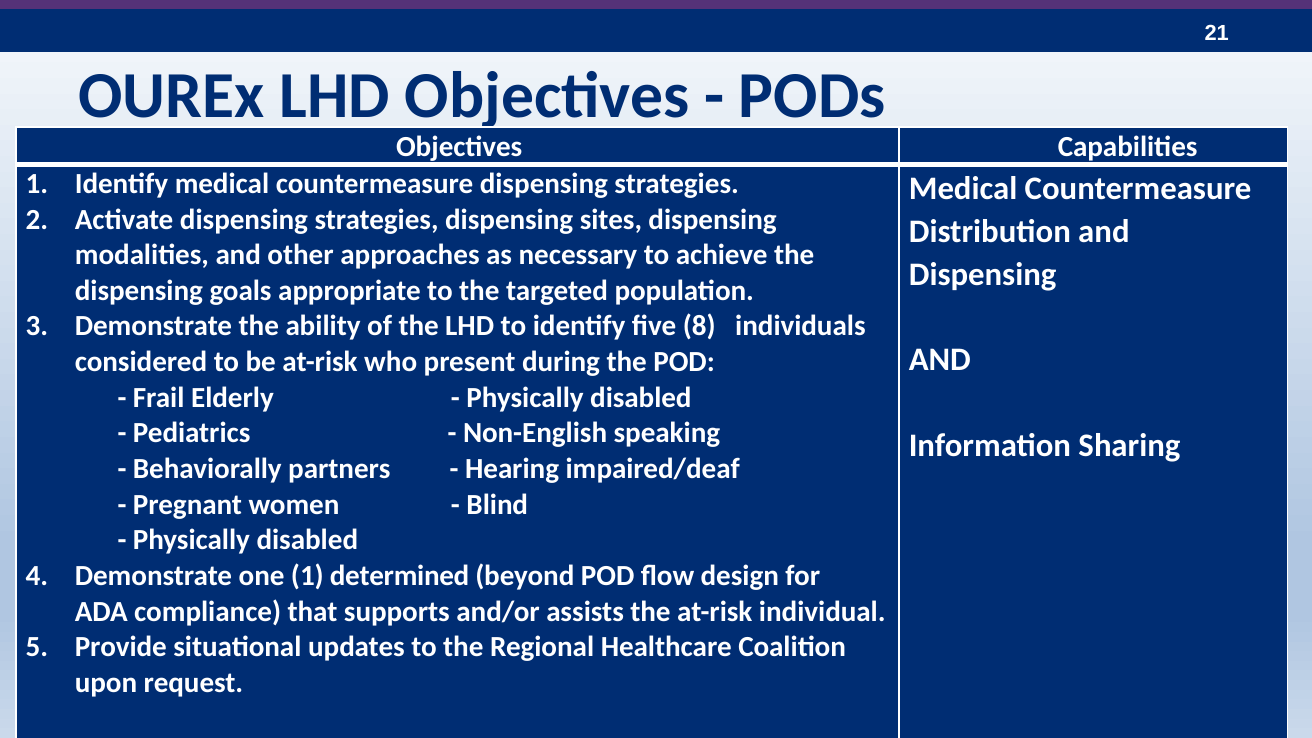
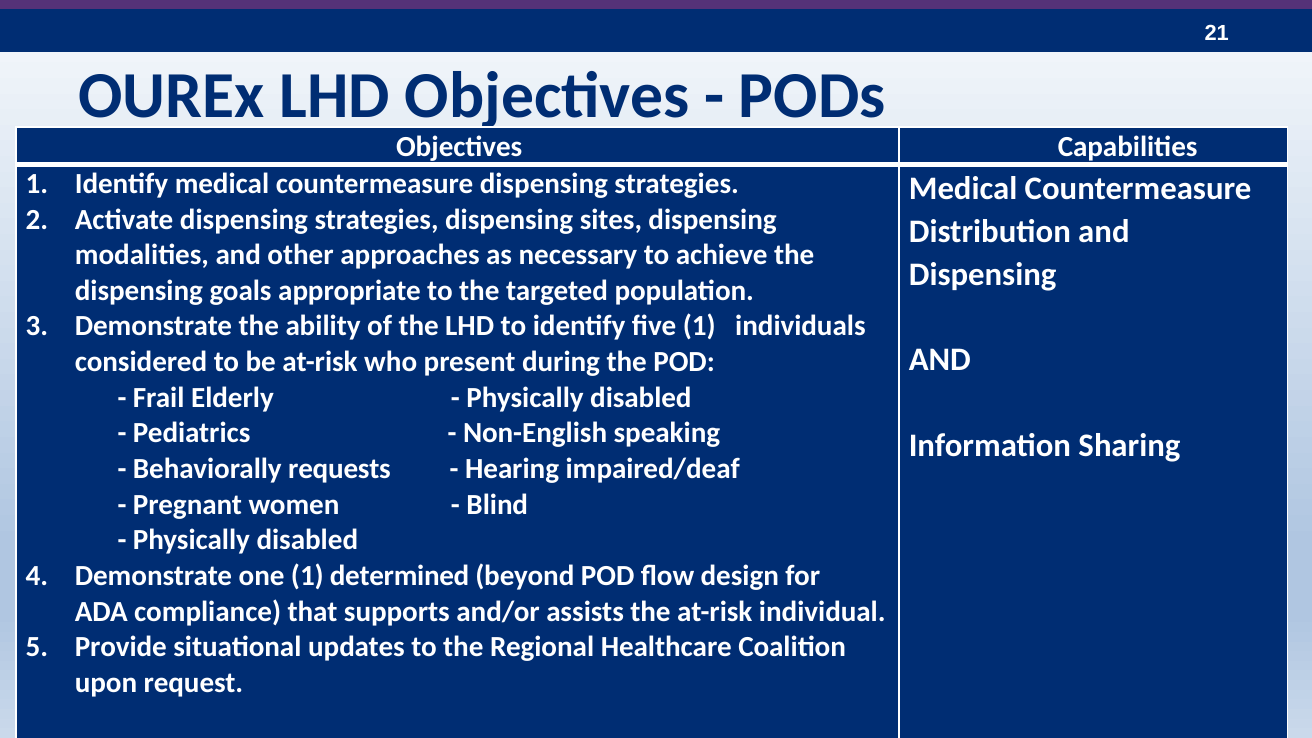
five 8: 8 -> 1
partners: partners -> requests
